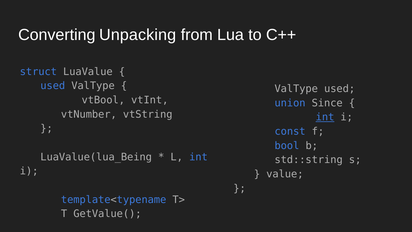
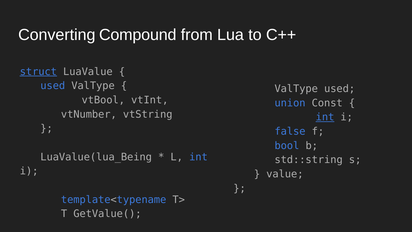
Unpacking: Unpacking -> Compound
struct underline: none -> present
Since: Since -> Const
const: const -> false
